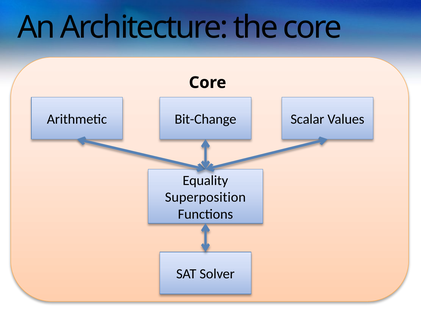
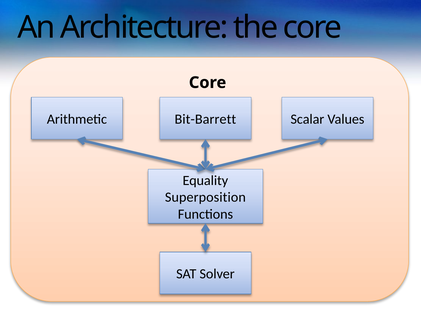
Bit-Change: Bit-Change -> Bit-Barrett
